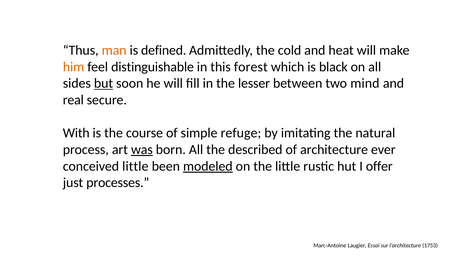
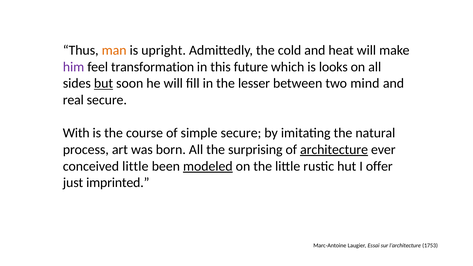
defined: defined -> upright
him colour: orange -> purple
distinguishable: distinguishable -> transformation
forest: forest -> future
black: black -> looks
simple refuge: refuge -> secure
was underline: present -> none
described: described -> surprising
architecture underline: none -> present
processes: processes -> imprinted
